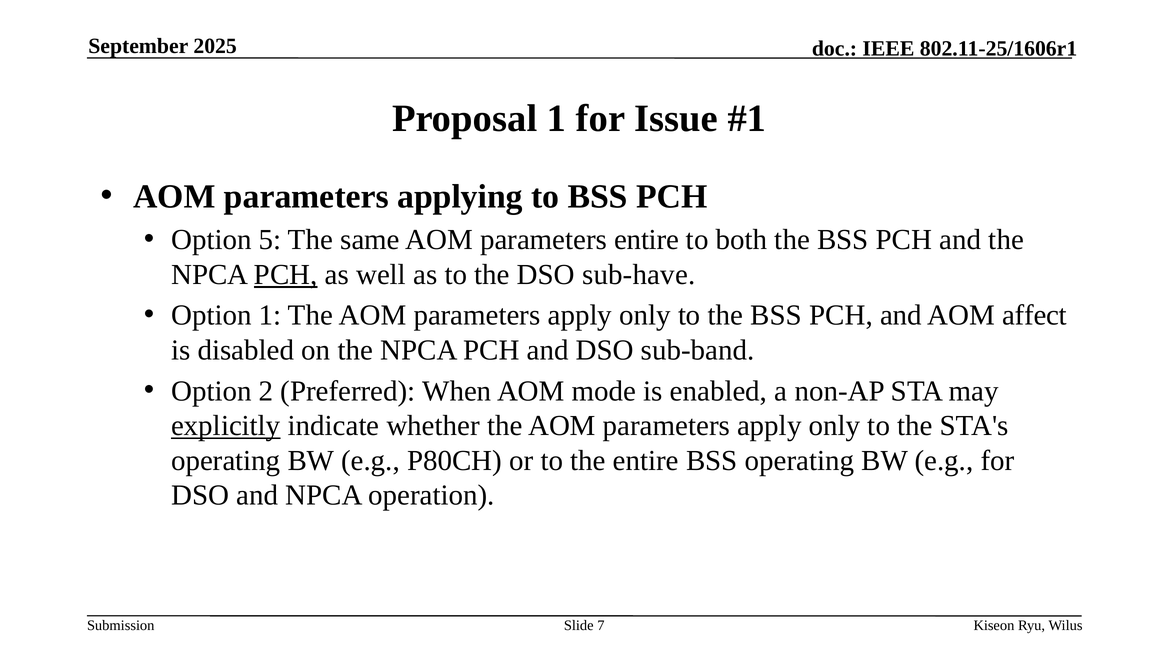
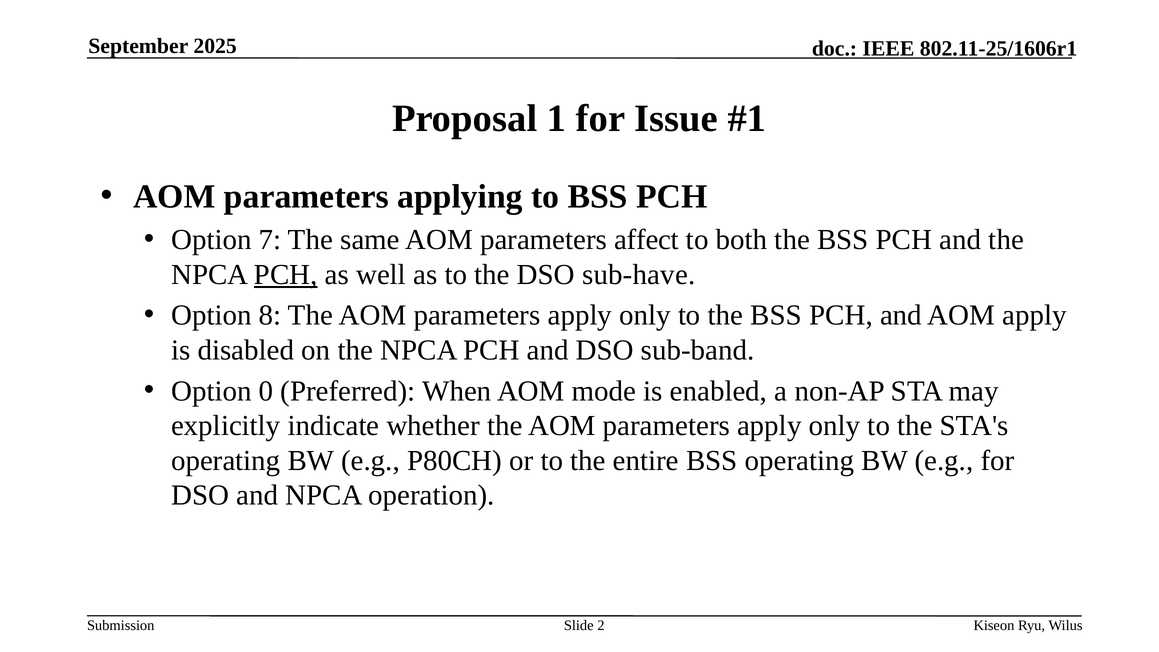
5: 5 -> 7
parameters entire: entire -> affect
Option 1: 1 -> 8
AOM affect: affect -> apply
2: 2 -> 0
explicitly underline: present -> none
7: 7 -> 2
